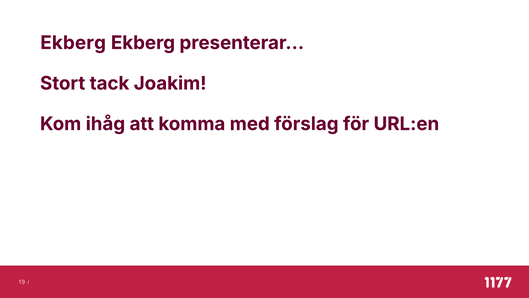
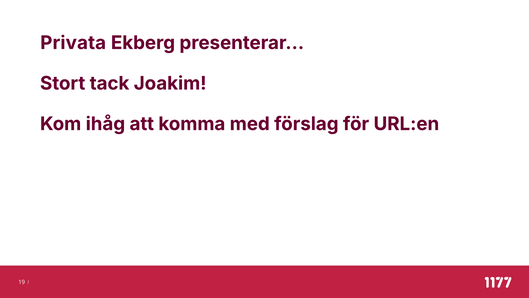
Ekberg at (73, 43): Ekberg -> Privata
